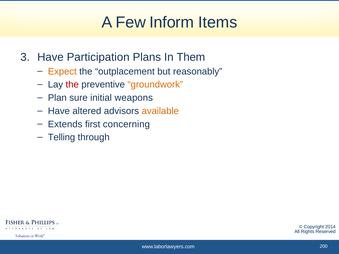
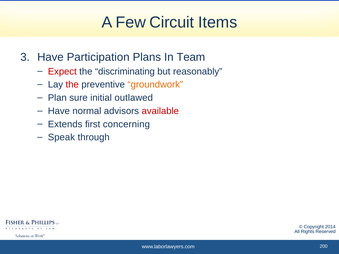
Inform: Inform -> Circuit
Them: Them -> Team
Expect colour: orange -> red
outplacement: outplacement -> discriminating
weapons: weapons -> outlawed
altered: altered -> normal
available colour: orange -> red
Telling: Telling -> Speak
